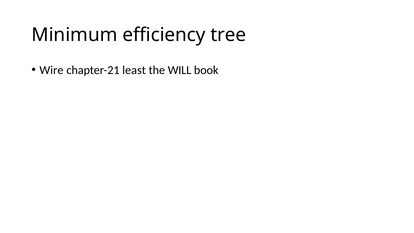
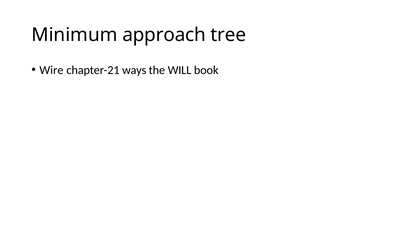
efficiency: efficiency -> approach
least: least -> ways
